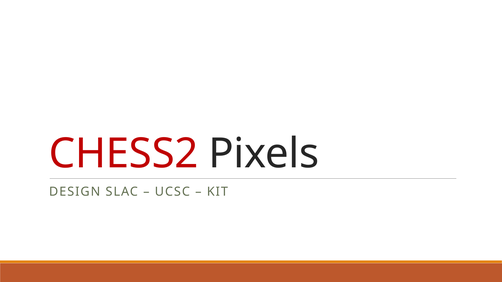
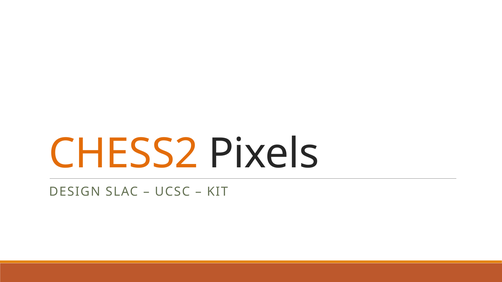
CHESS2 colour: red -> orange
